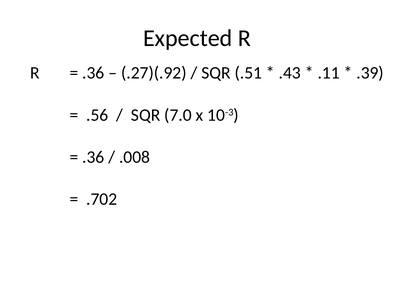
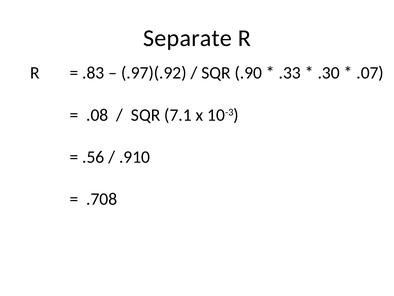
Expected: Expected -> Separate
.36 at (93, 73): .36 -> .83
.27)(.92: .27)(.92 -> .97)(.92
.51: .51 -> .90
.43: .43 -> .33
.11: .11 -> .30
.39: .39 -> .07
.56: .56 -> .08
7.0: 7.0 -> 7.1
.36 at (93, 157): .36 -> .56
.008: .008 -> .910
.702: .702 -> .708
